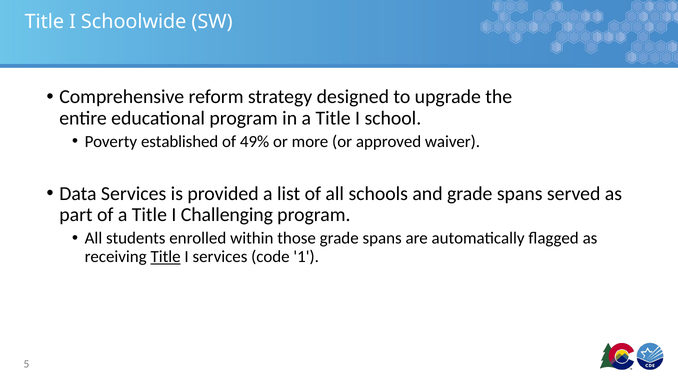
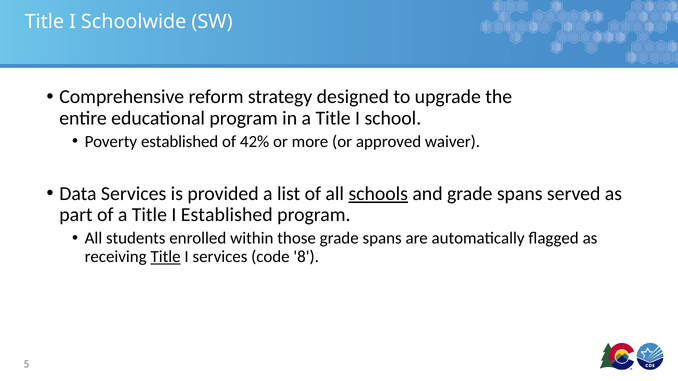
49%: 49% -> 42%
schools underline: none -> present
I Challenging: Challenging -> Established
1: 1 -> 8
